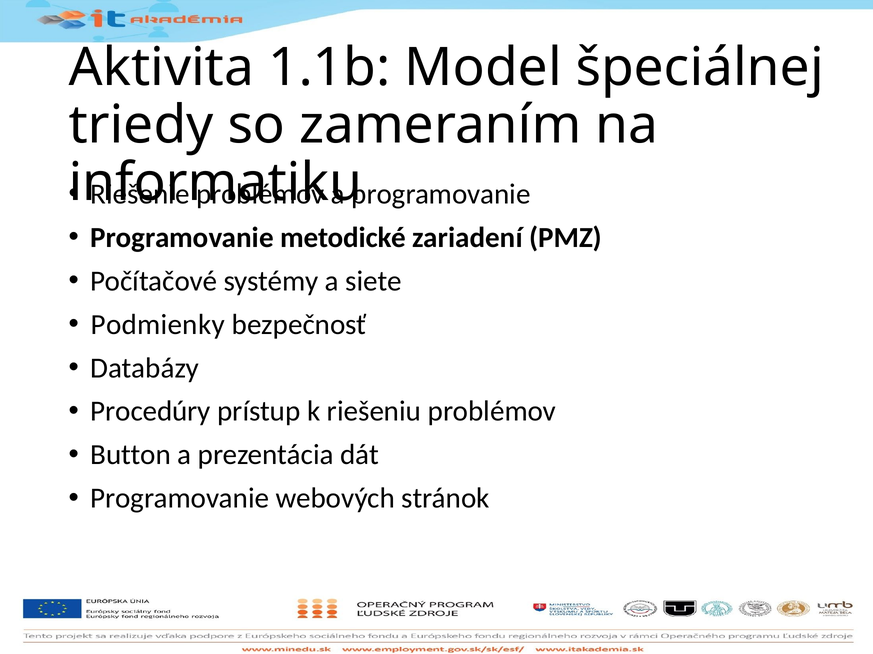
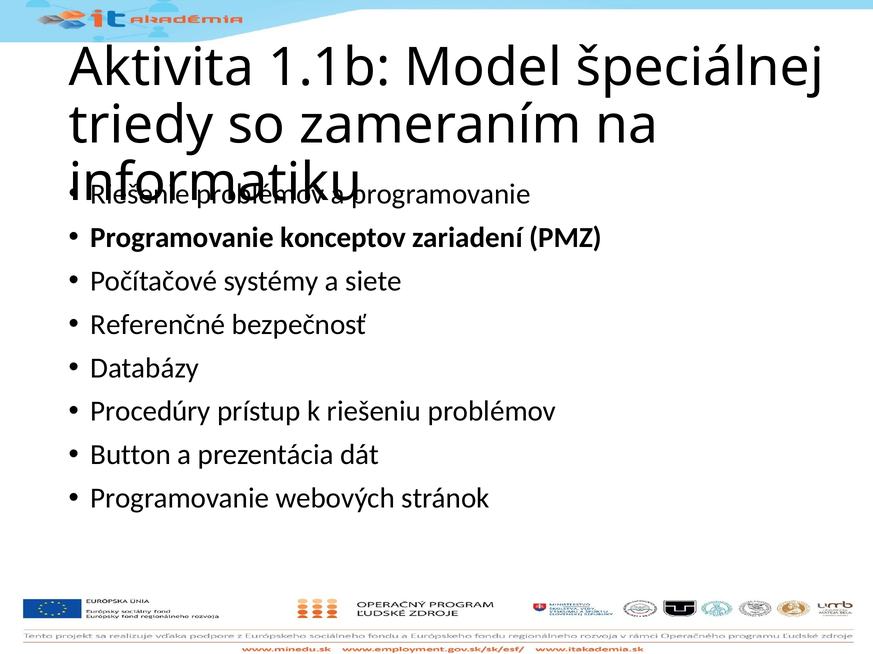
metodické: metodické -> konceptov
Podmienky: Podmienky -> Referenčné
